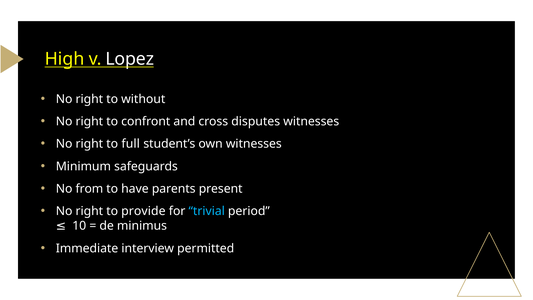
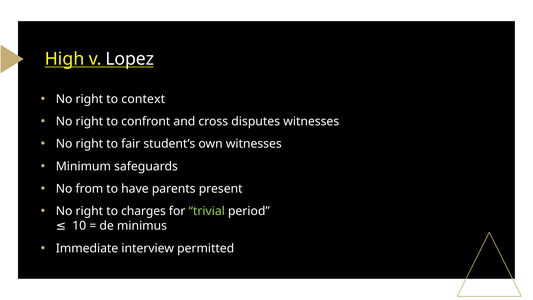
without: without -> context
full: full -> fair
provide: provide -> charges
trivial colour: light blue -> light green
